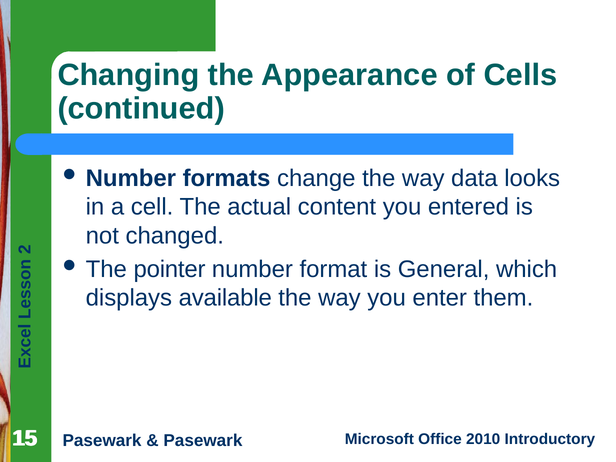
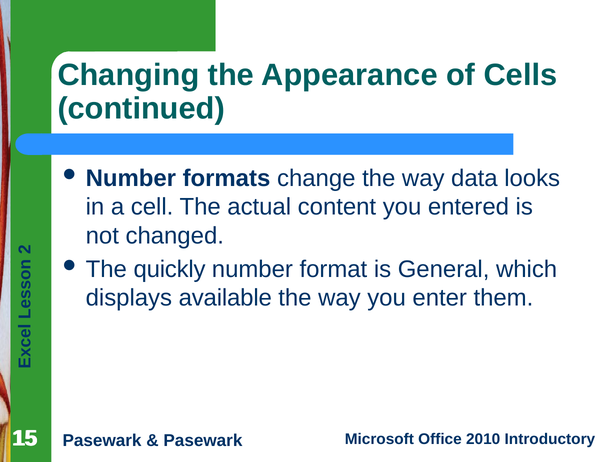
pointer: pointer -> quickly
